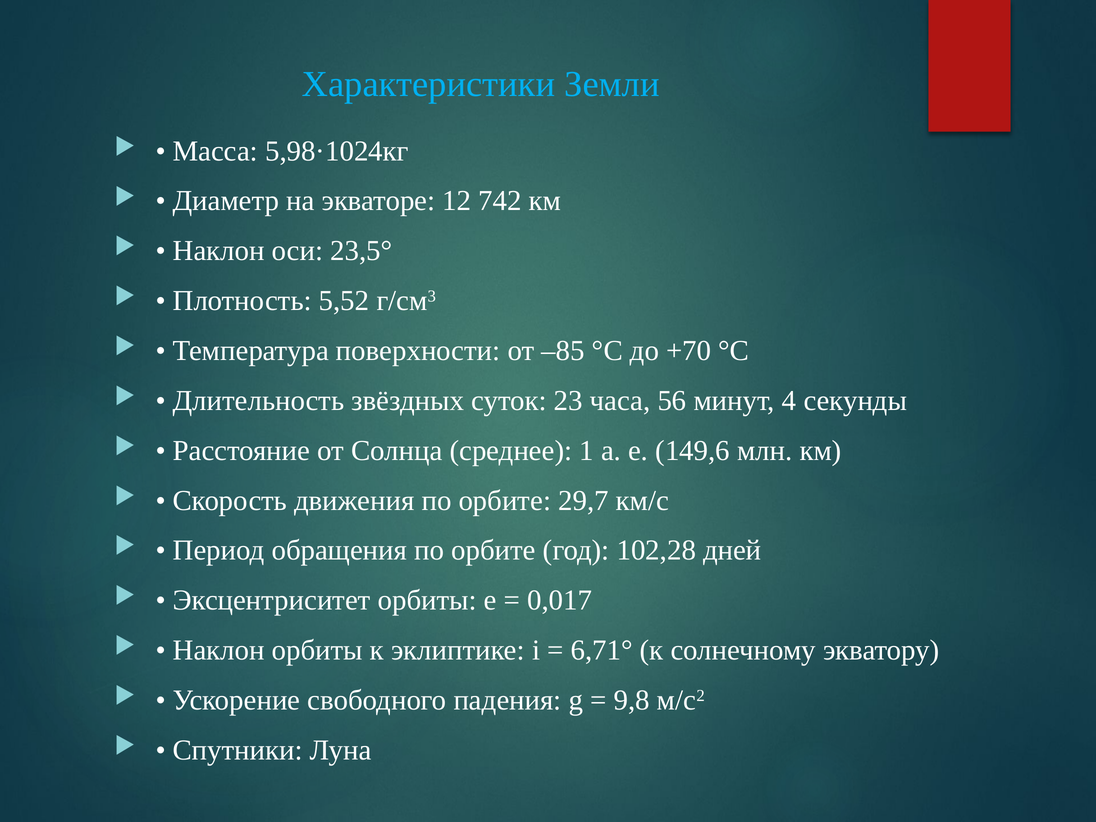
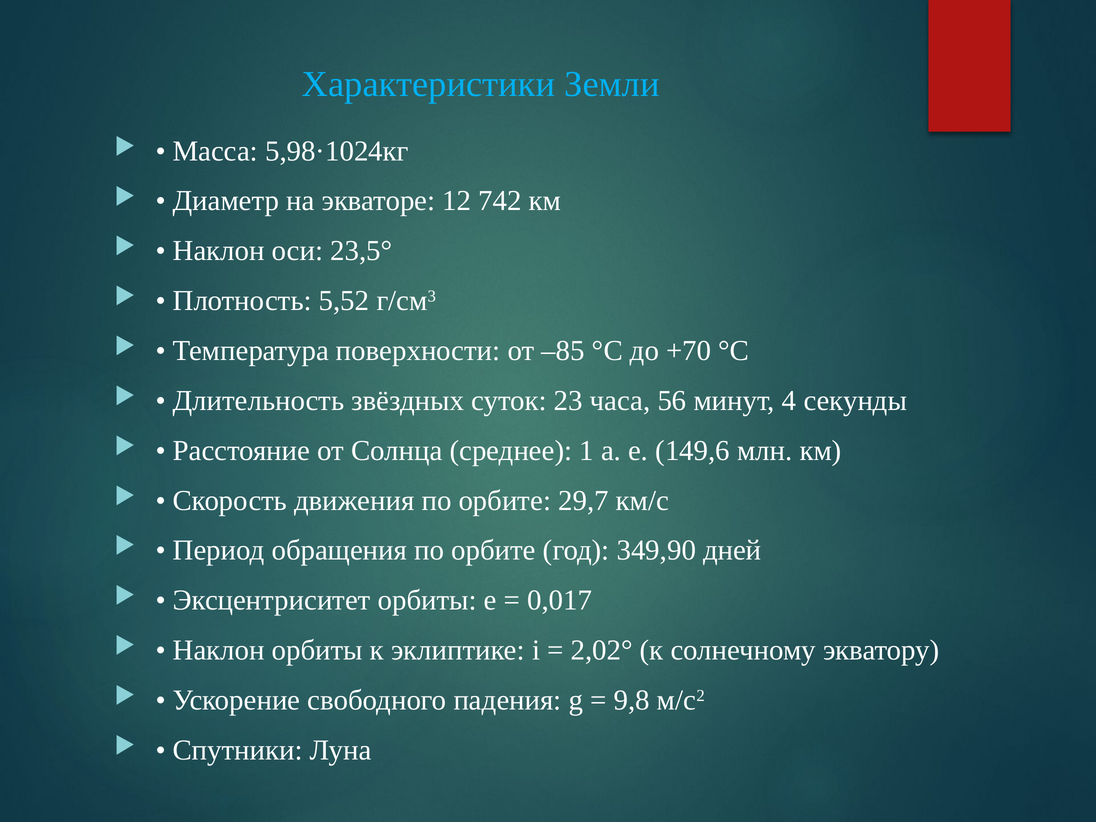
102,28: 102,28 -> 349,90
6,71°: 6,71° -> 2,02°
